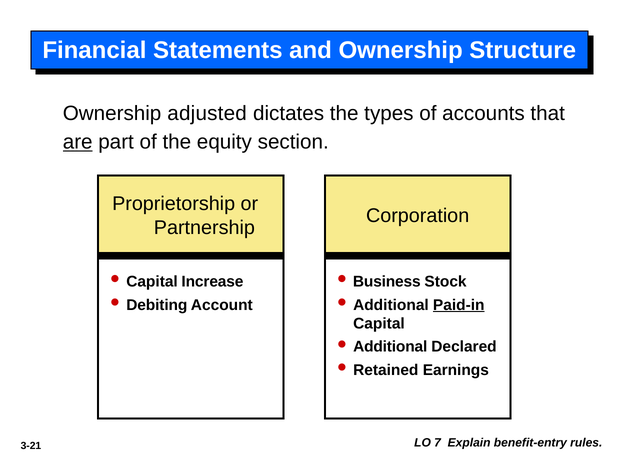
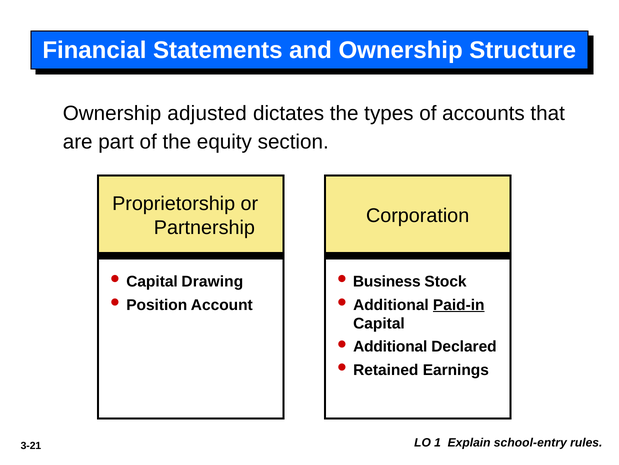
are underline: present -> none
Increase: Increase -> Drawing
Debiting: Debiting -> Position
7: 7 -> 1
benefit-entry: benefit-entry -> school-entry
